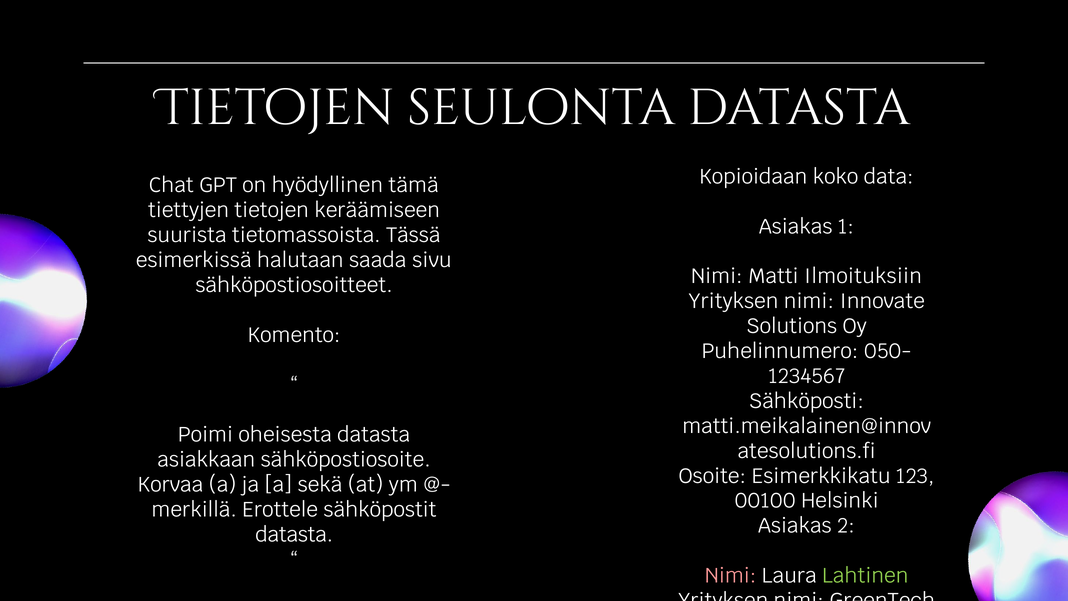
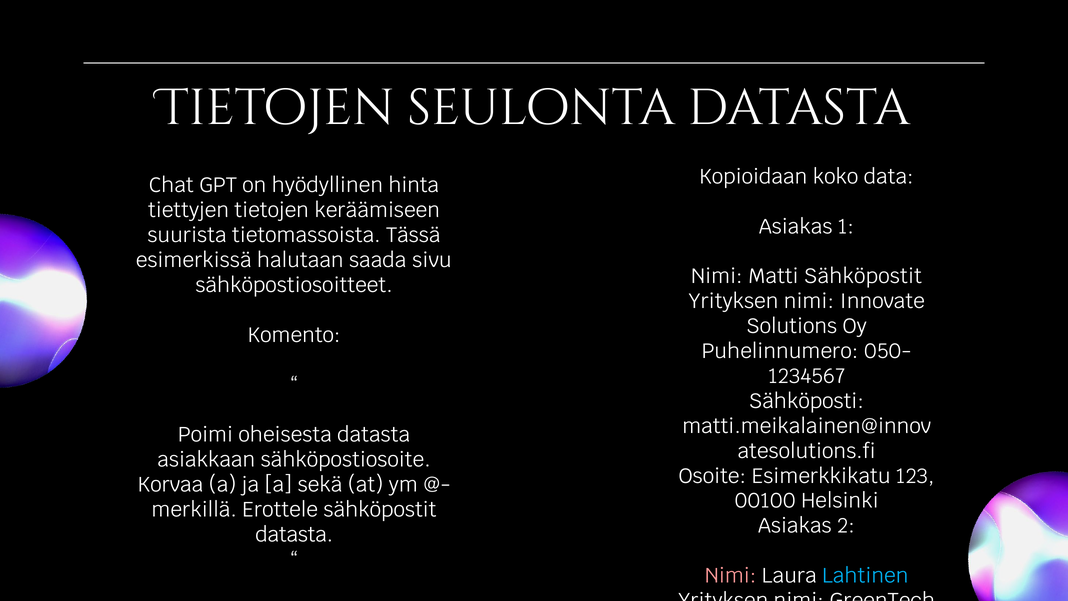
tämä: tämä -> hinta
Matti Ilmoituksiin: Ilmoituksiin -> Sähköpostit
Lahtinen colour: light green -> light blue
